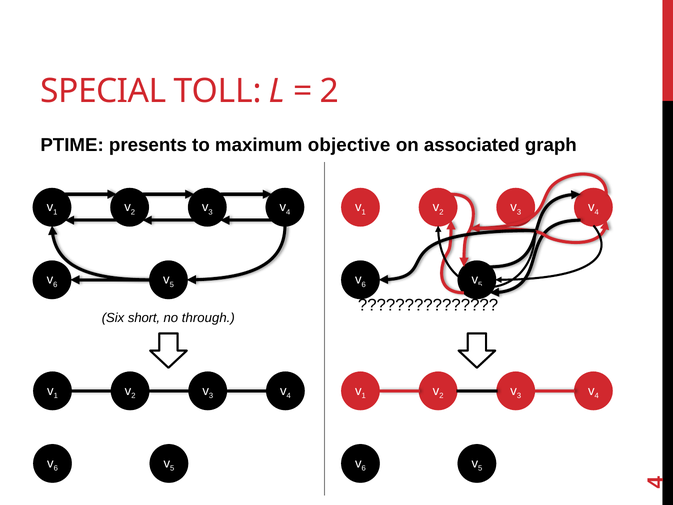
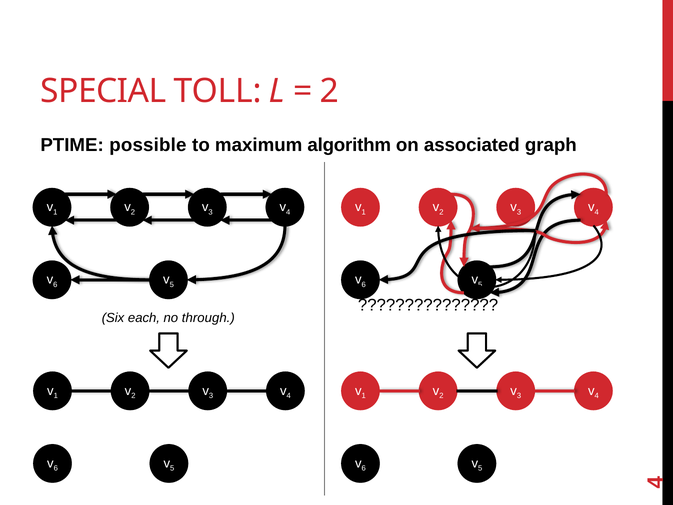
presents: presents -> possible
objective: objective -> algorithm
short: short -> each
